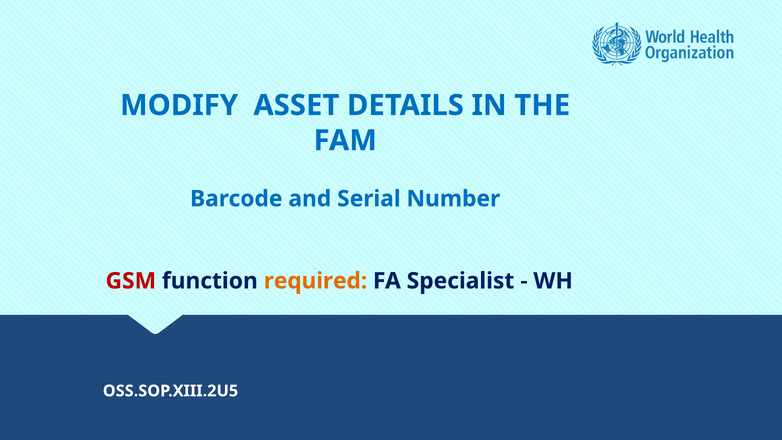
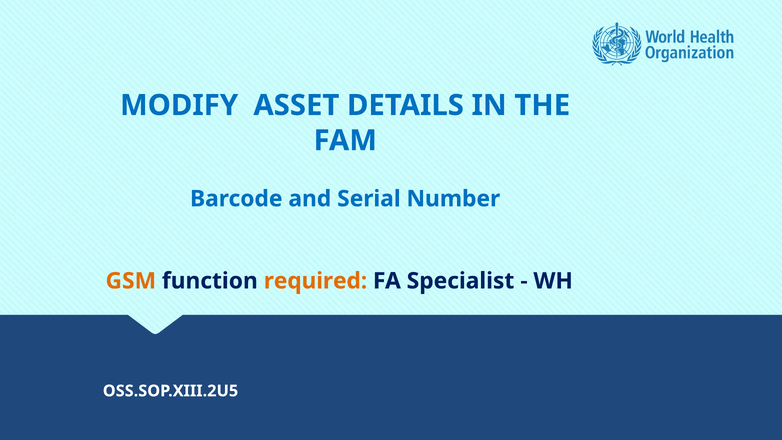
GSM colour: red -> orange
